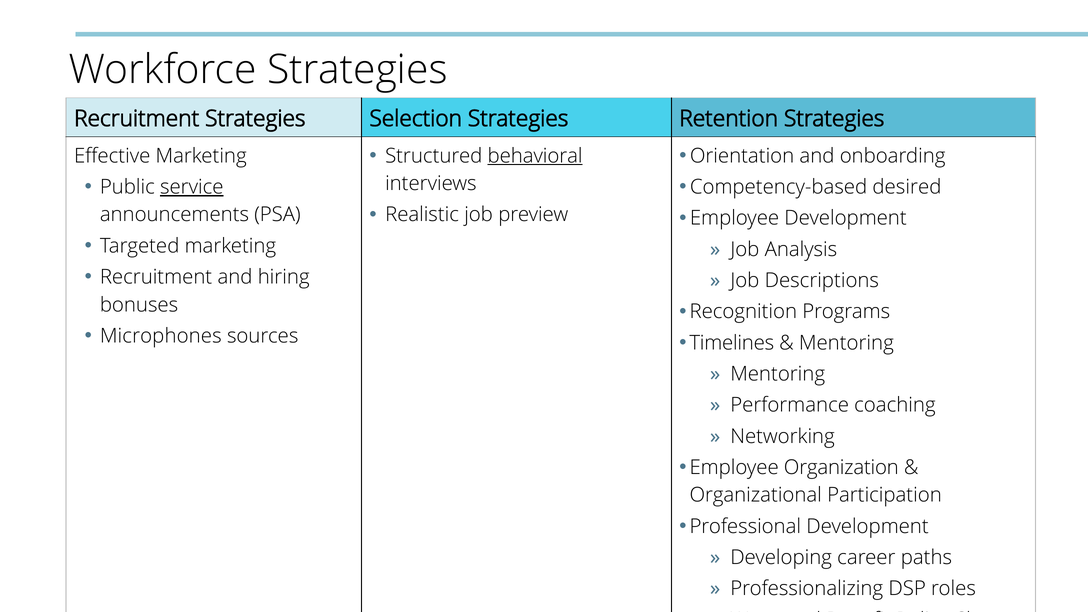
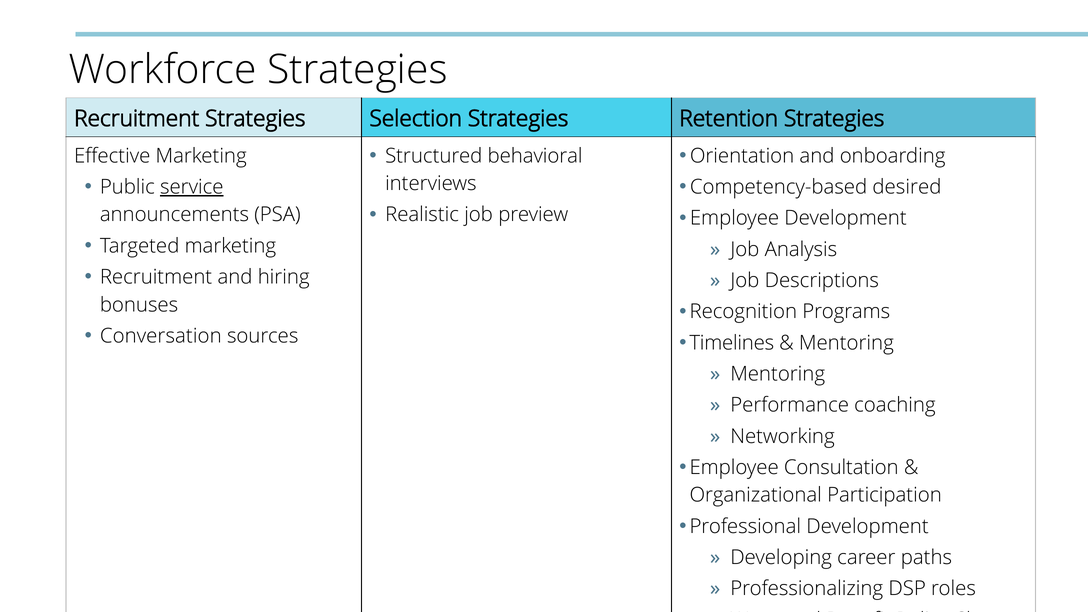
behavioral underline: present -> none
Microphones: Microphones -> Conversation
Organization: Organization -> Consultation
